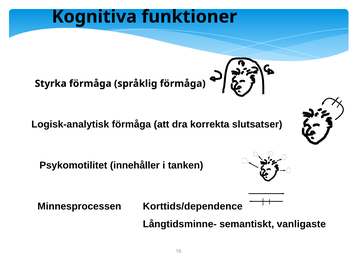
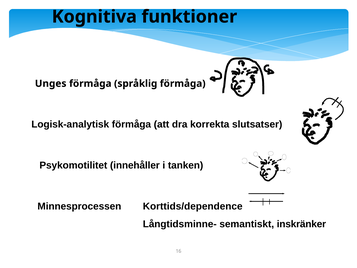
Styrka: Styrka -> Unges
vanligaste: vanligaste -> inskränker
